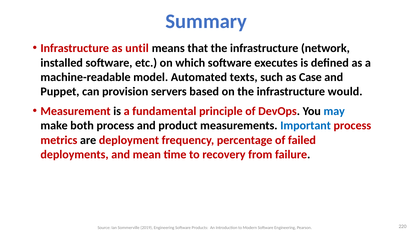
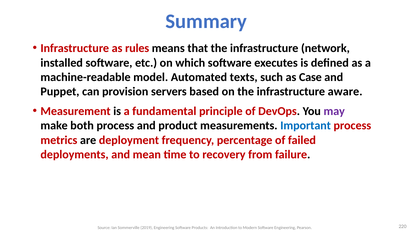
until: until -> rules
would: would -> aware
may colour: blue -> purple
